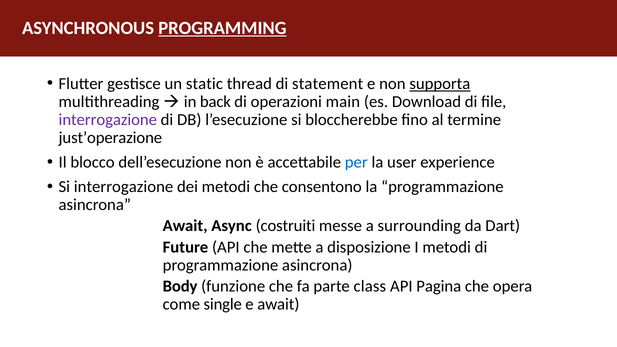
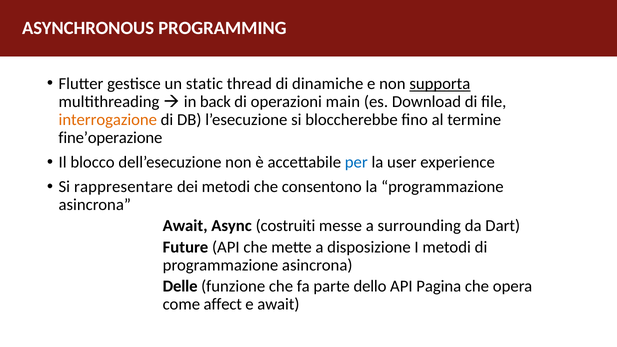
PROGRAMMING underline: present -> none
statement: statement -> dinamiche
interrogazione at (108, 120) colour: purple -> orange
just’operazione: just’operazione -> fine’operazione
Si interrogazione: interrogazione -> rappresentare
Body: Body -> Delle
class: class -> dello
single: single -> affect
